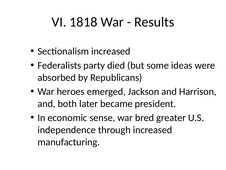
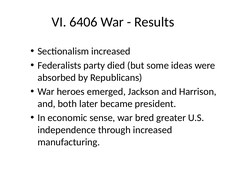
1818: 1818 -> 6406
